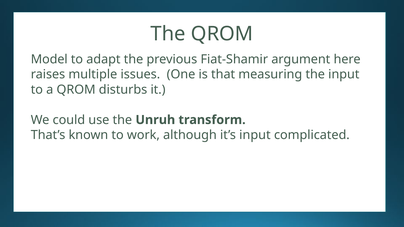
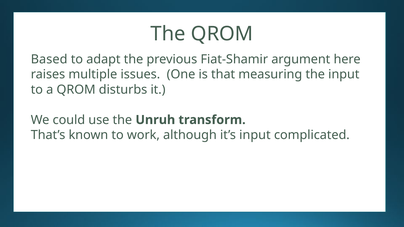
Model: Model -> Based
